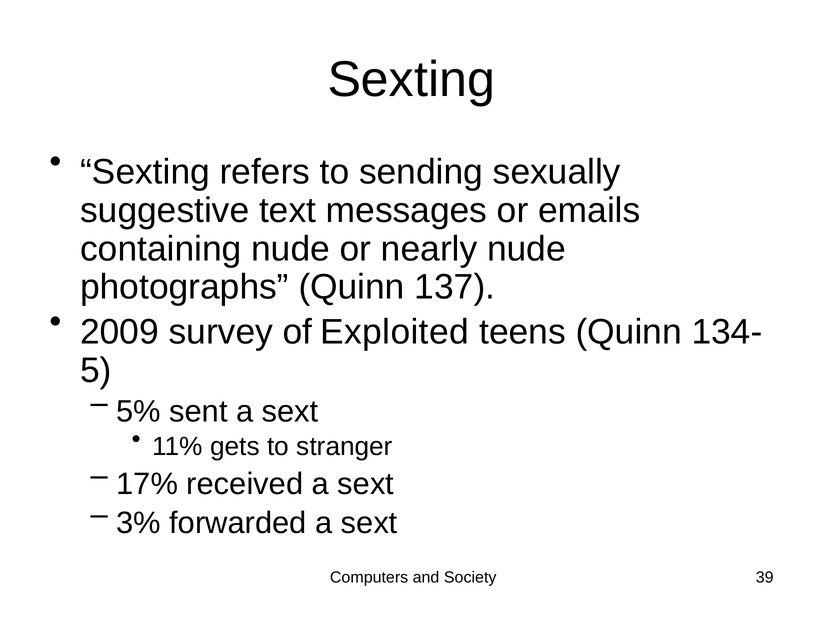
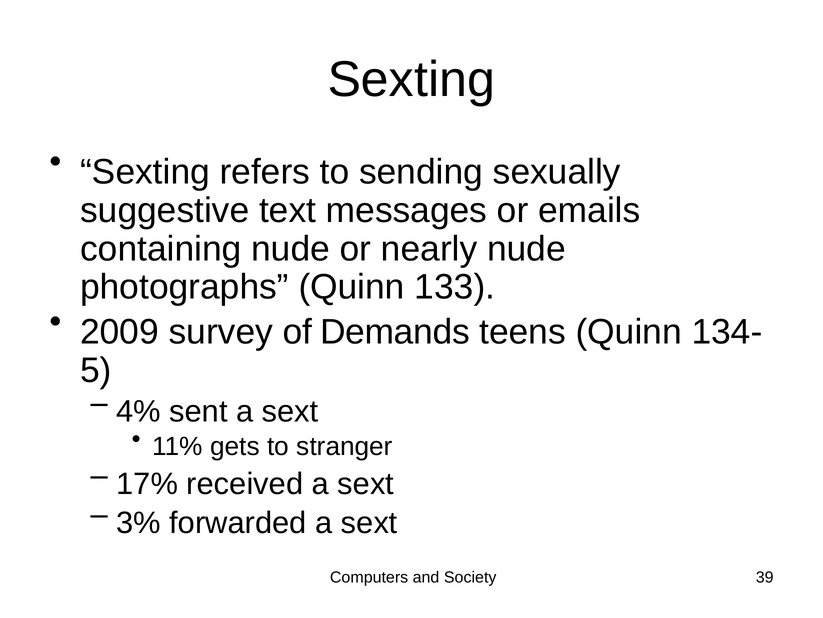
137: 137 -> 133
Exploited: Exploited -> Demands
5%: 5% -> 4%
